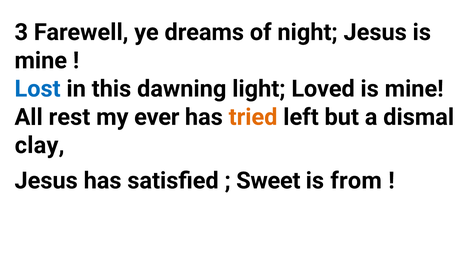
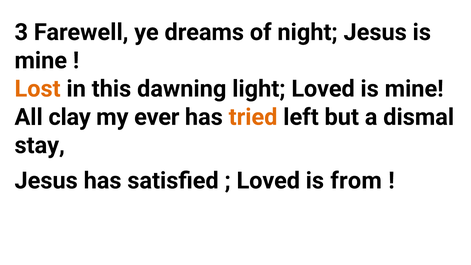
Lost colour: blue -> orange
rest: rest -> clay
clay: clay -> stay
Sweet at (268, 181): Sweet -> Loved
